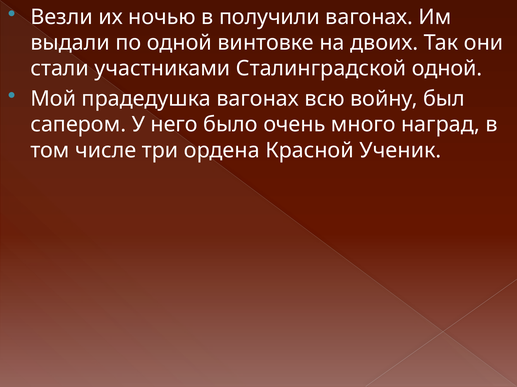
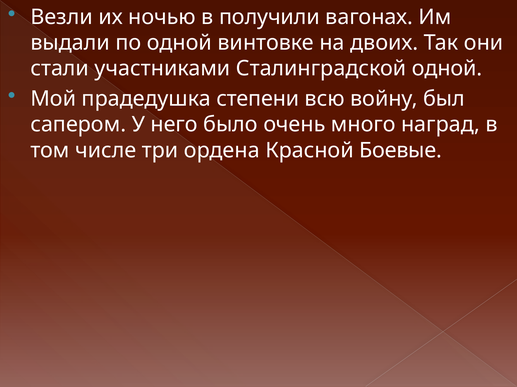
прадедушка вагонах: вагонах -> степени
Ученик: Ученик -> Боевые
